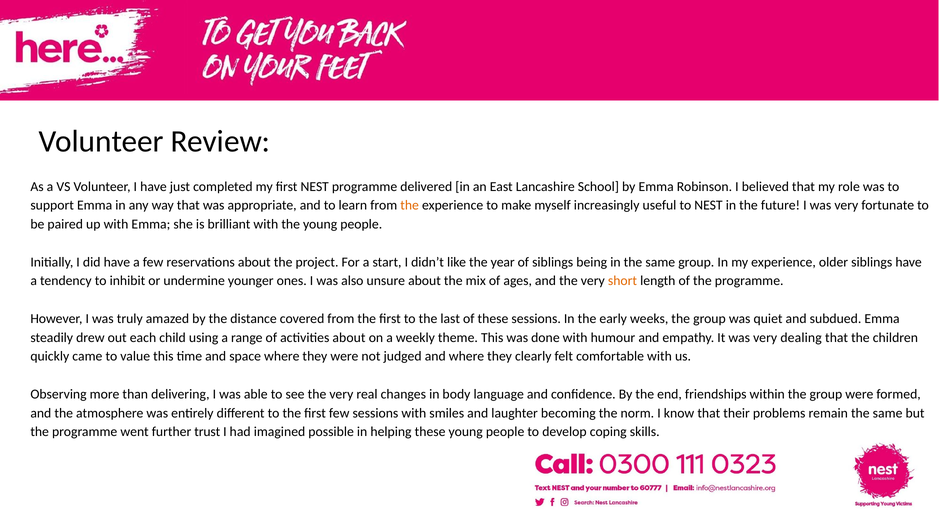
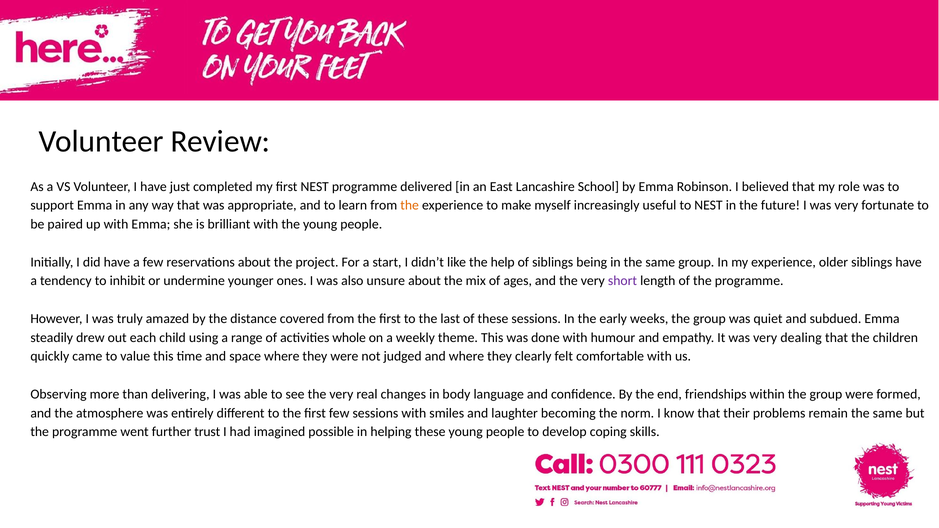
year: year -> help
short colour: orange -> purple
activities about: about -> whole
